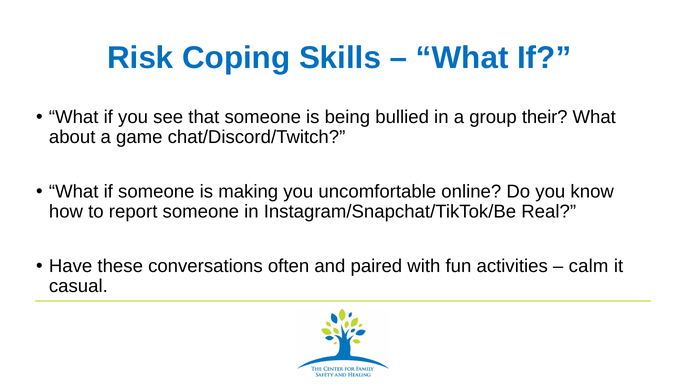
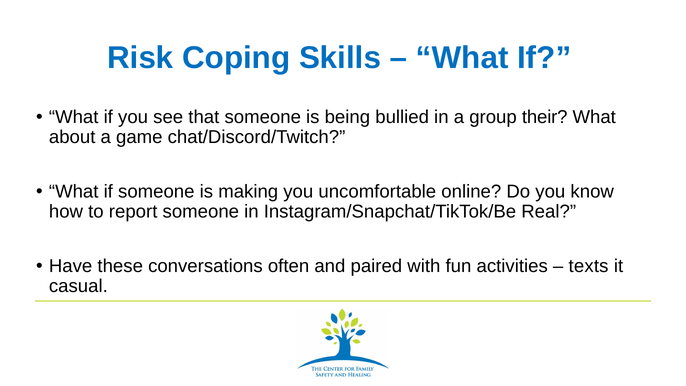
calm: calm -> texts
